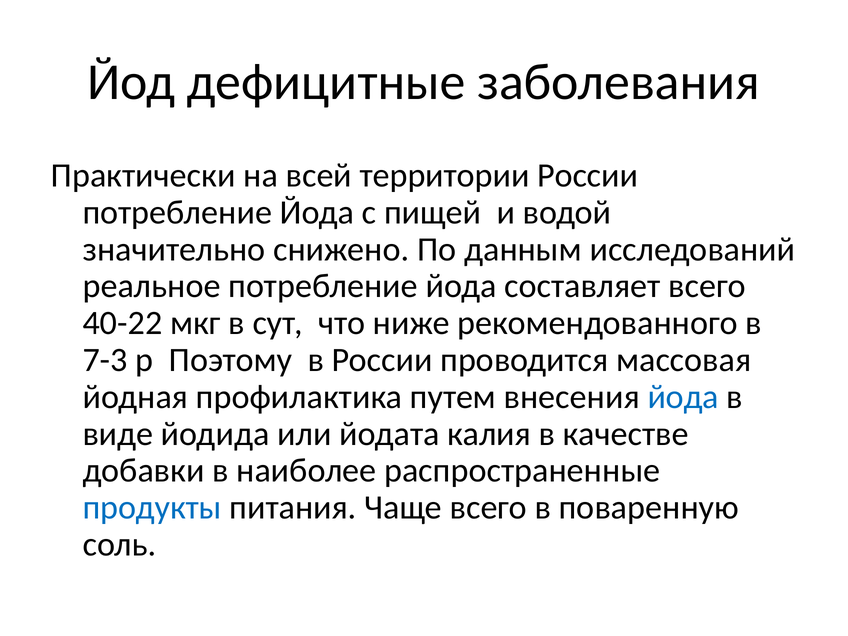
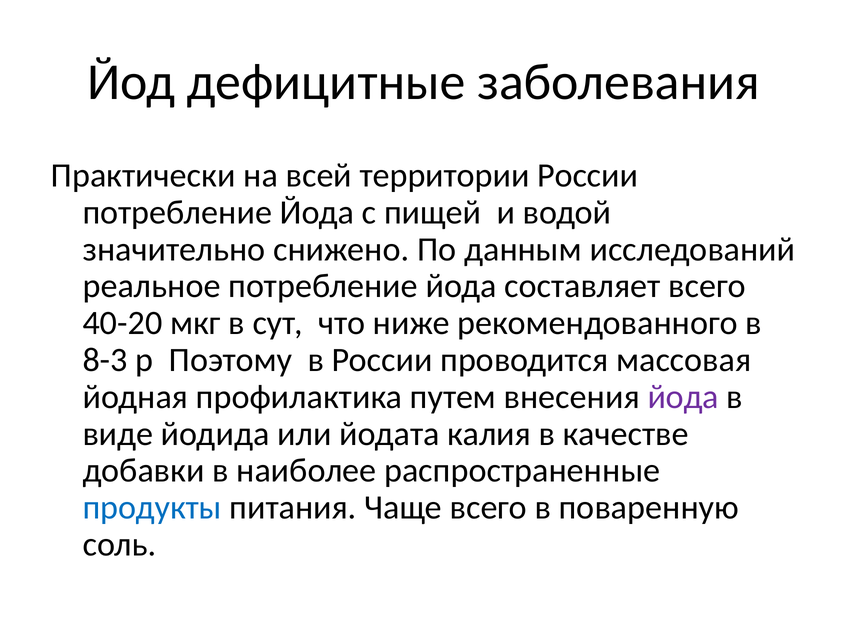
40-22: 40-22 -> 40-20
7-3: 7-3 -> 8-3
йода at (683, 397) colour: blue -> purple
